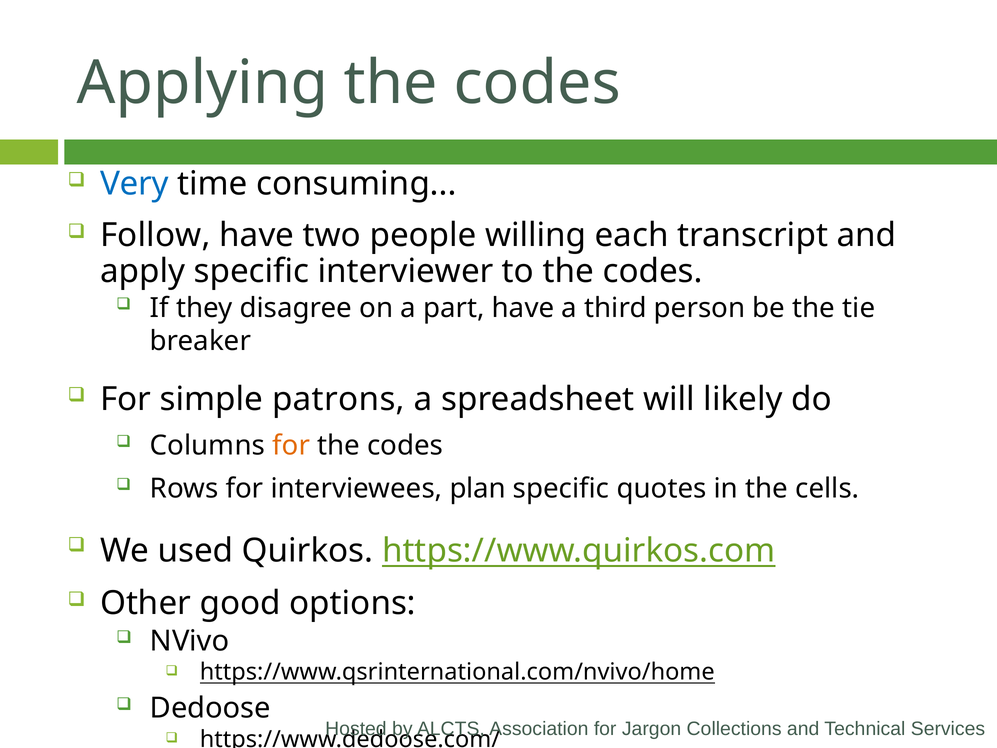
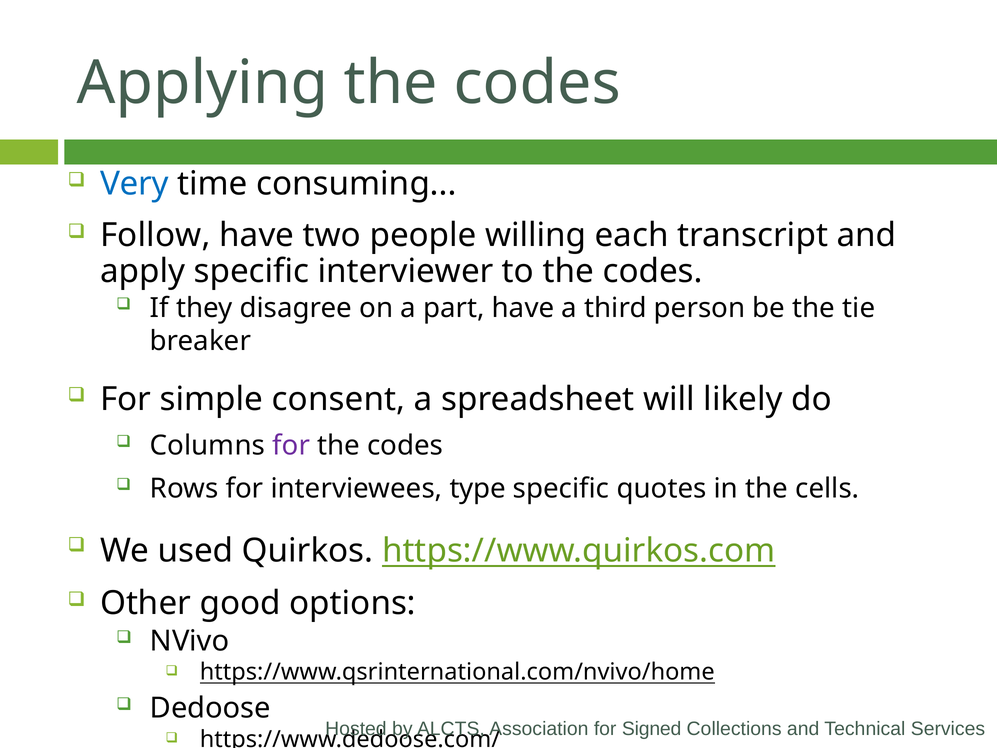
patrons: patrons -> consent
for at (291, 445) colour: orange -> purple
plan: plan -> type
Jargon: Jargon -> Signed
